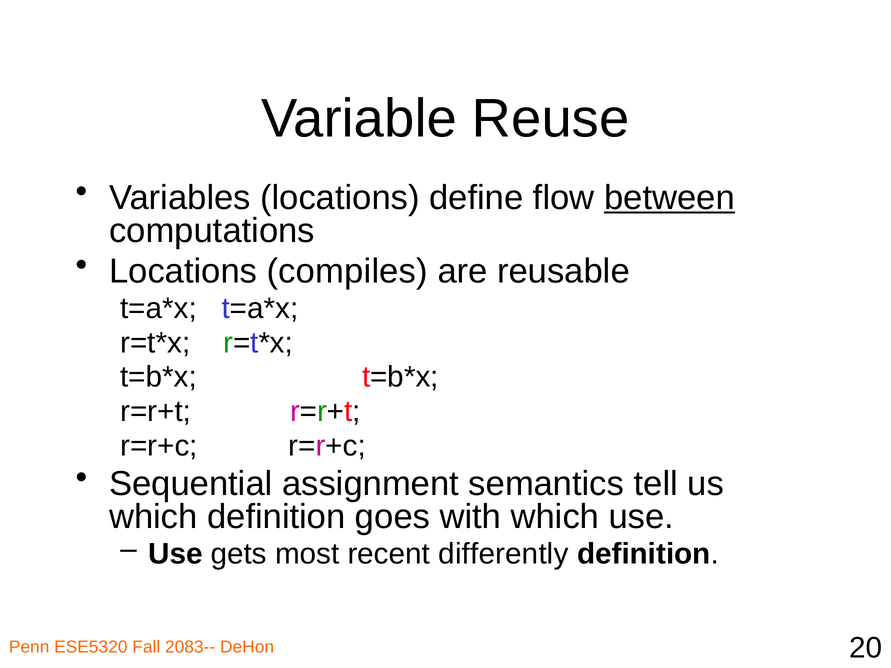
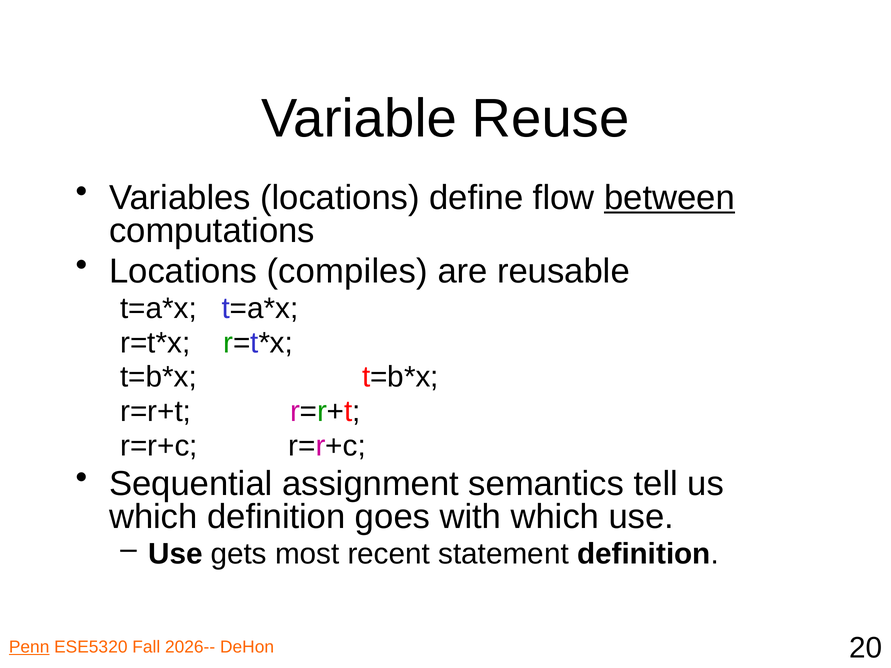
differently: differently -> statement
Penn underline: none -> present
2083--: 2083-- -> 2026--
